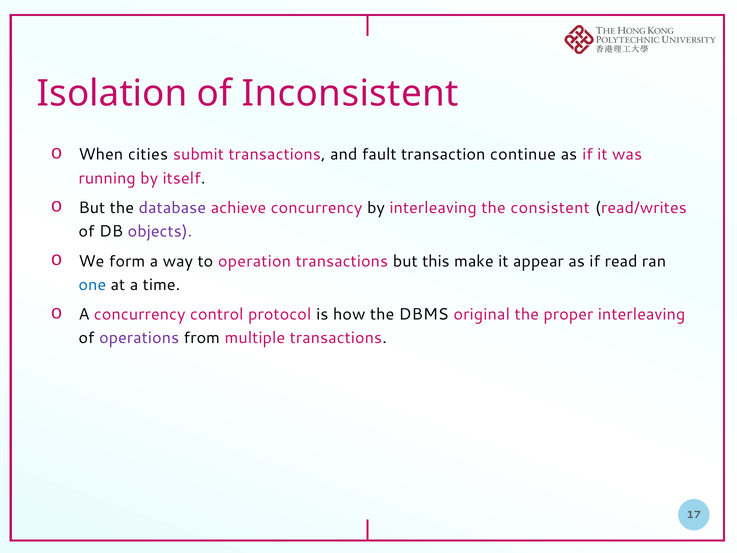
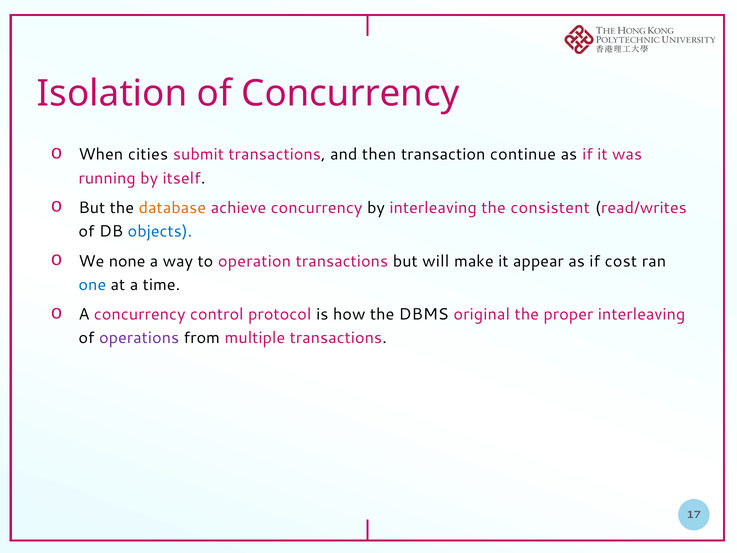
of Inconsistent: Inconsistent -> Concurrency
fault: fault -> then
database colour: purple -> orange
objects colour: purple -> blue
form: form -> none
this: this -> will
read: read -> cost
